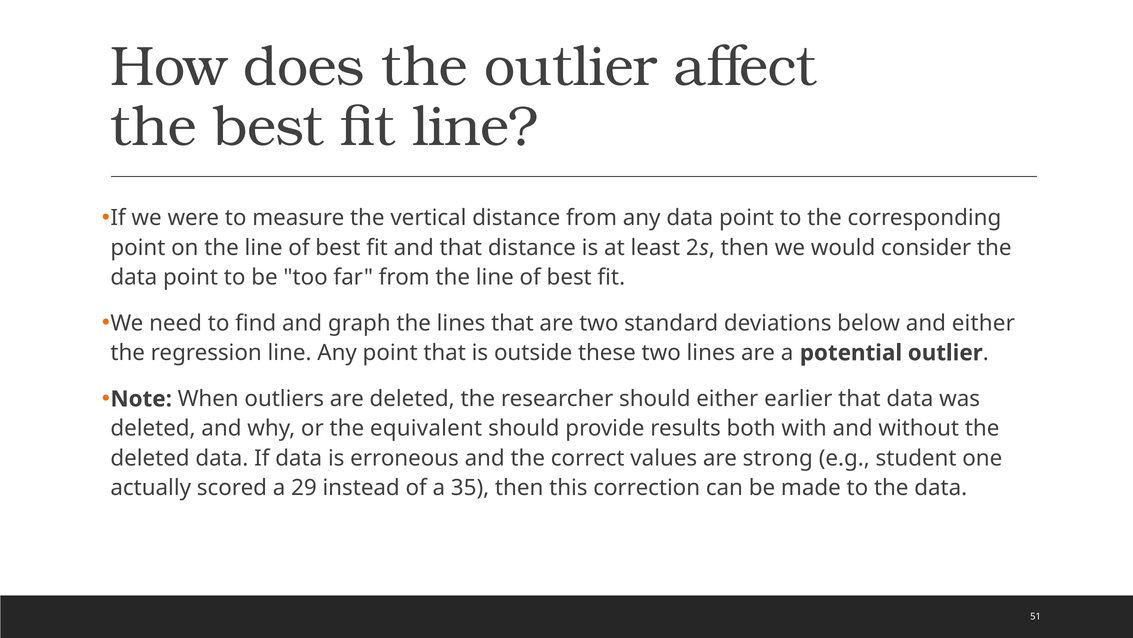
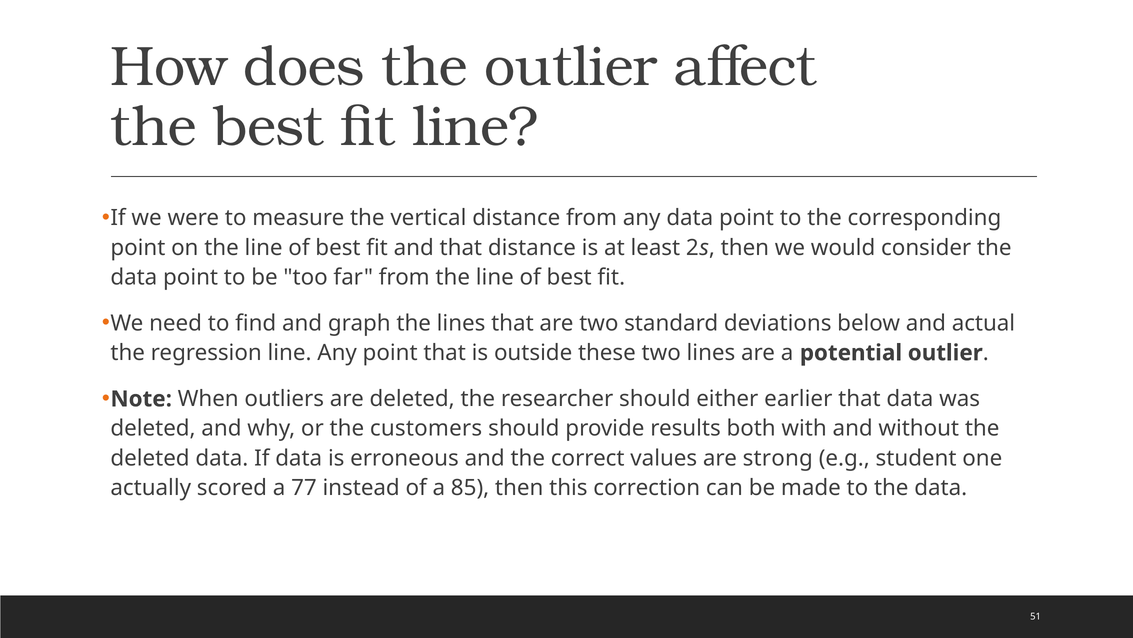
and either: either -> actual
equivalent: equivalent -> customers
29: 29 -> 77
35: 35 -> 85
